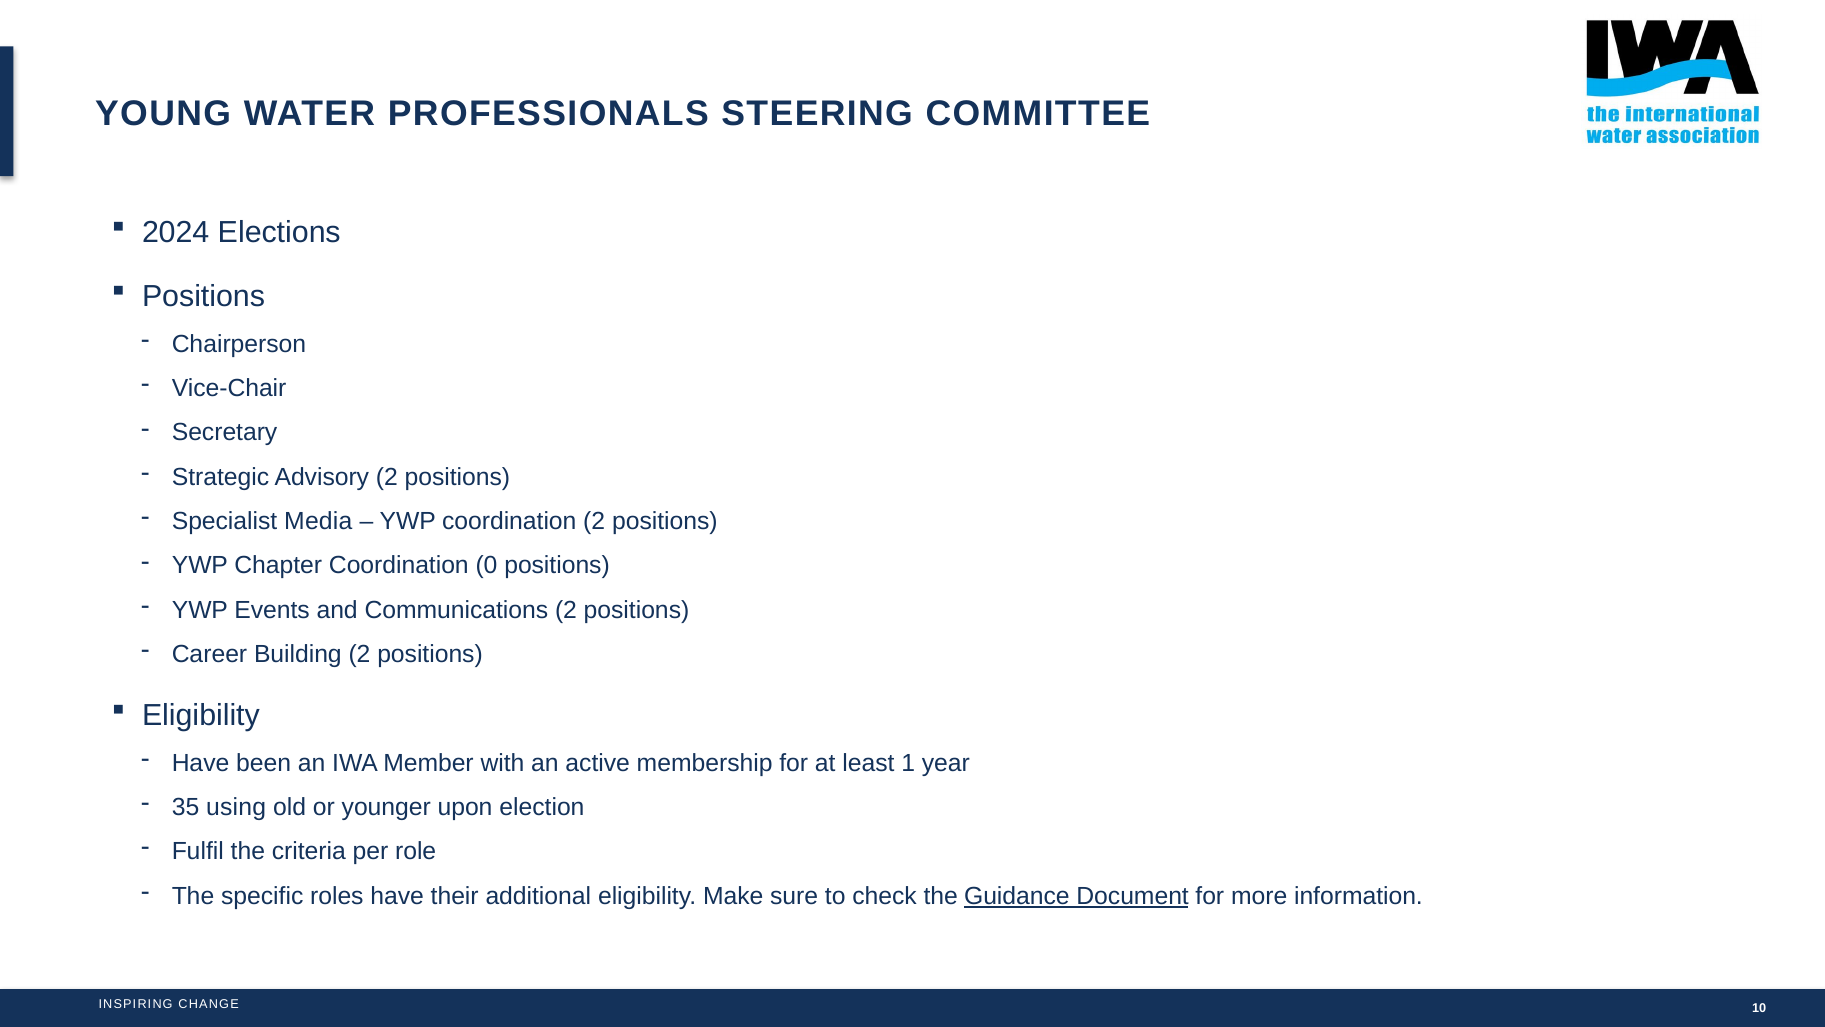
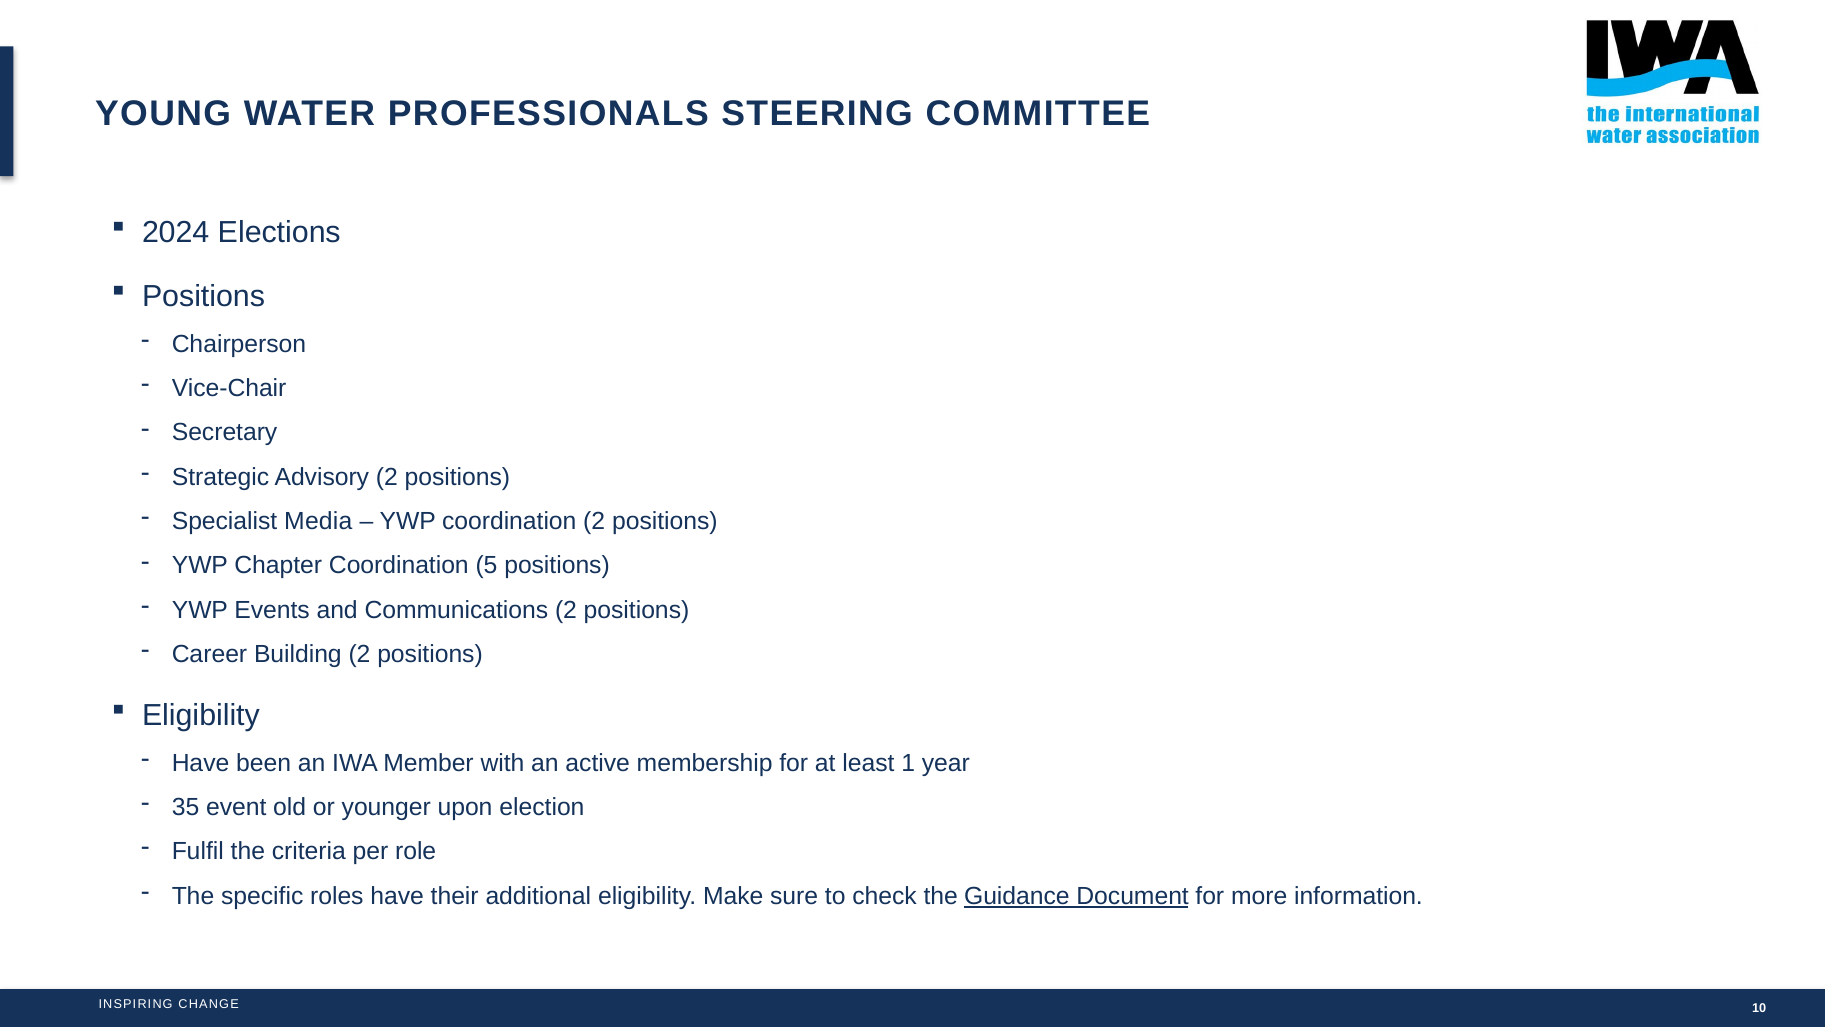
0: 0 -> 5
using: using -> event
